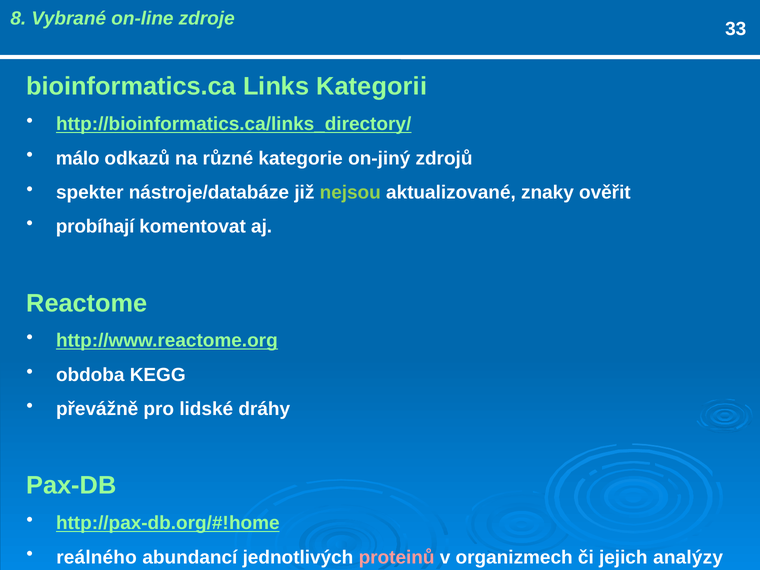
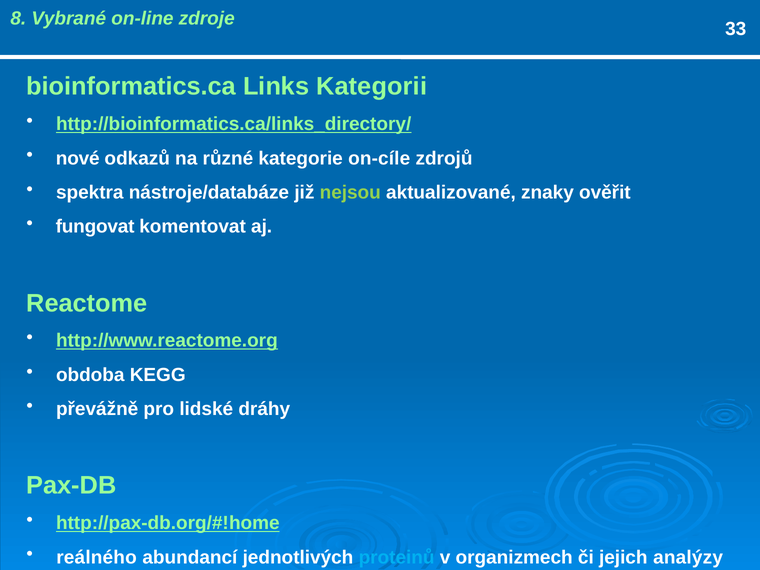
málo: málo -> nové
on-jiný: on-jiný -> on-cíle
spekter: spekter -> spektra
probíhají: probíhají -> fungovat
proteinů colour: pink -> light blue
